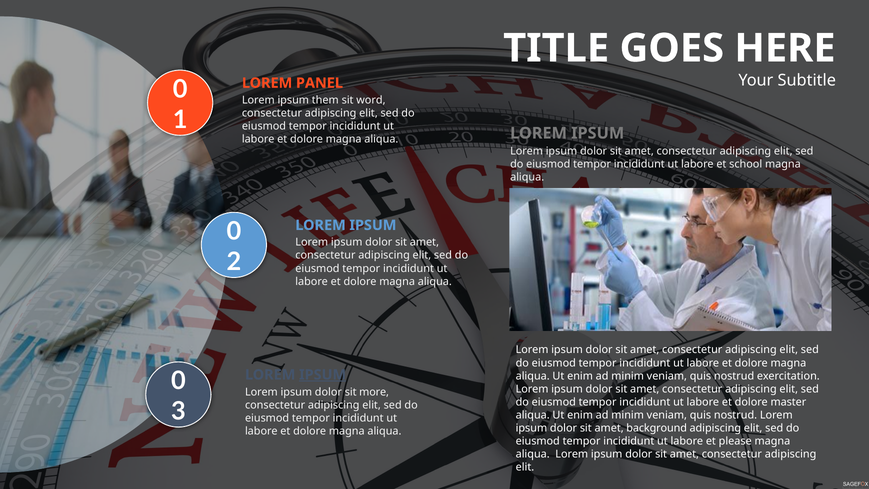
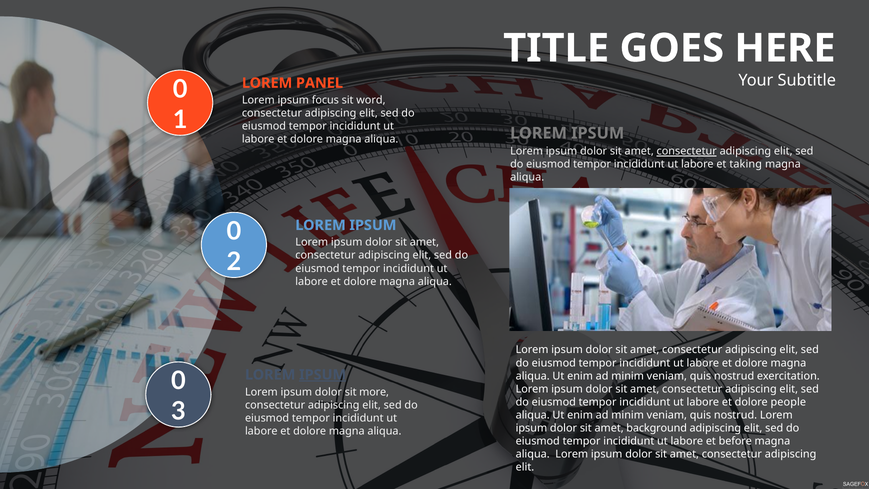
them: them -> focus
consectetur at (687, 151) underline: none -> present
school: school -> taking
master: master -> people
please: please -> before
